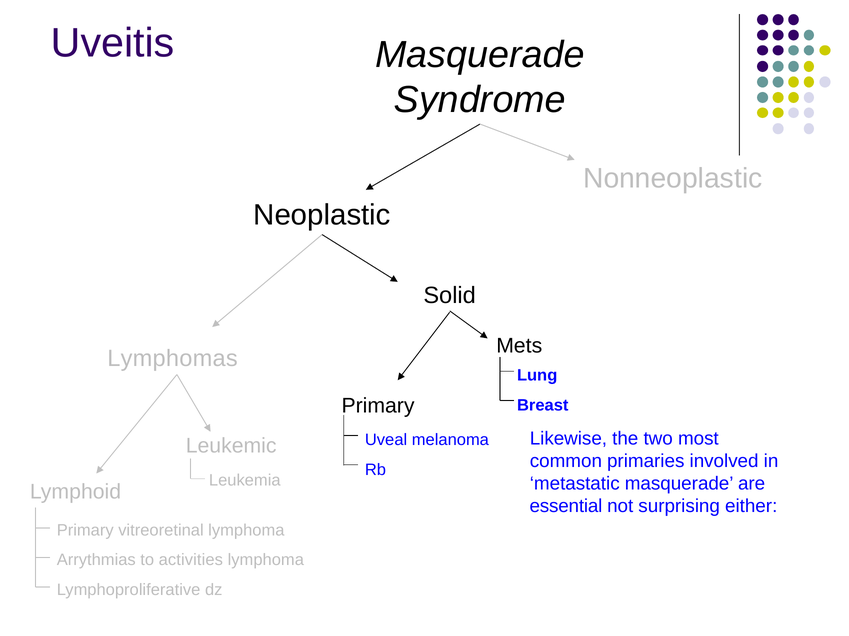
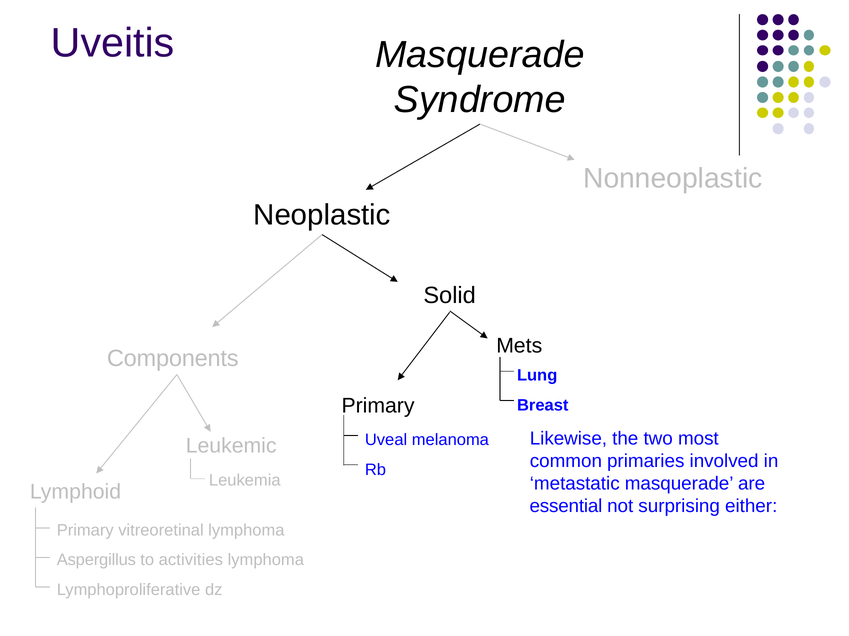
Lymphomas: Lymphomas -> Components
Arrythmias: Arrythmias -> Aspergillus
